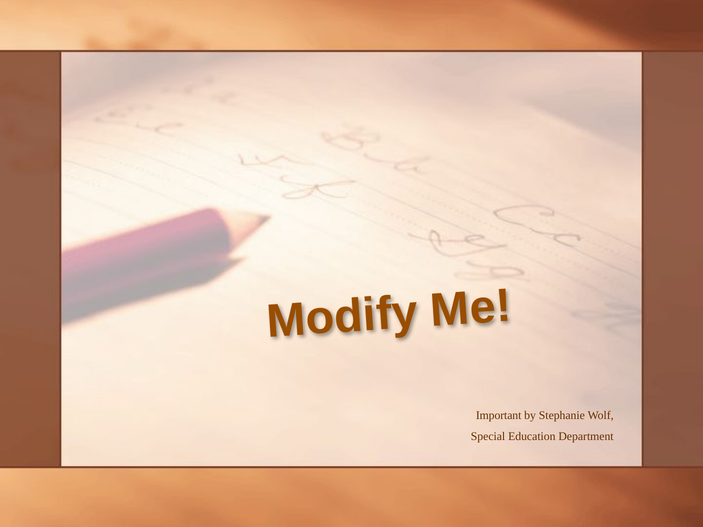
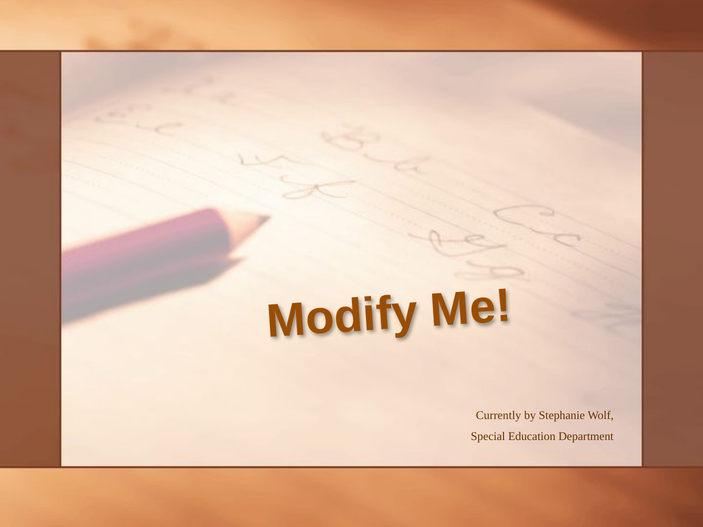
Important: Important -> Currently
